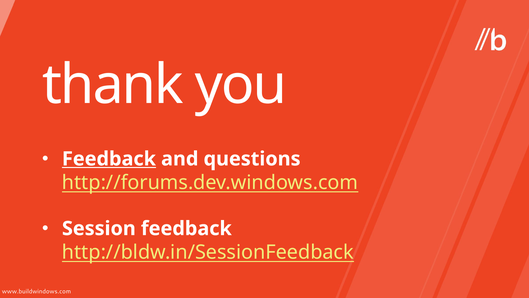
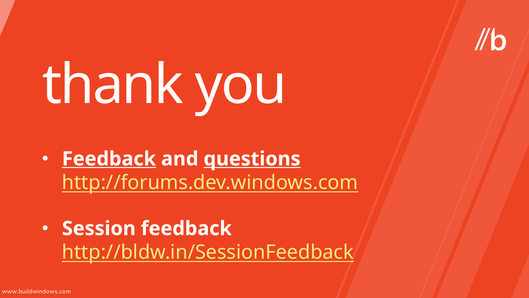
questions underline: none -> present
